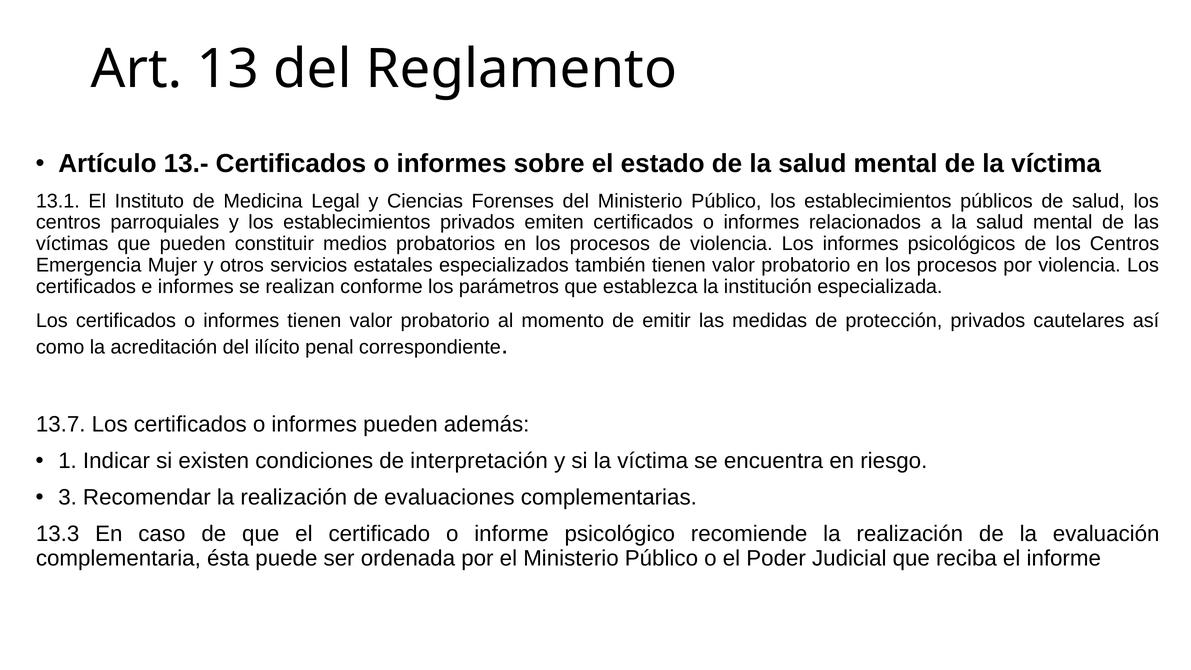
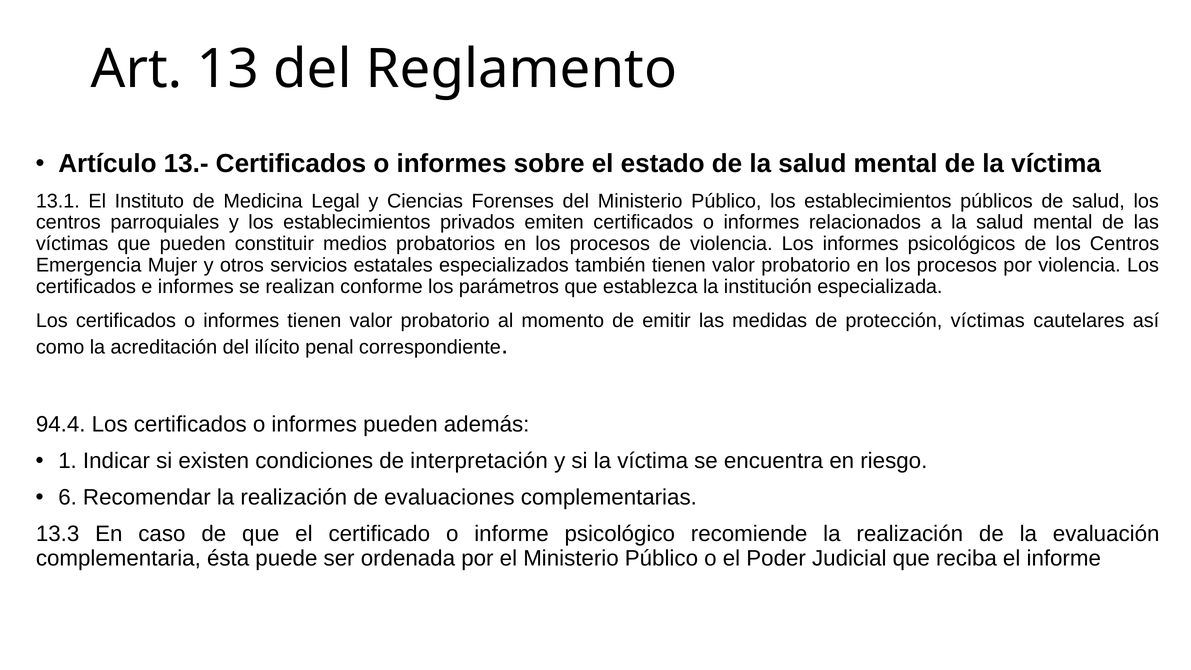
protección privados: privados -> víctimas
13.7: 13.7 -> 94.4
3: 3 -> 6
